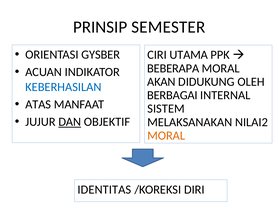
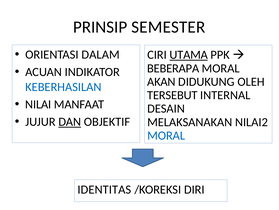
GYSBER: GYSBER -> DALAM
UTAMA underline: none -> present
BERBAGAI: BERBAGAI -> TERSEBUT
ATAS: ATAS -> NILAI
SISTEM: SISTEM -> DESAIN
MORAL at (166, 135) colour: orange -> blue
